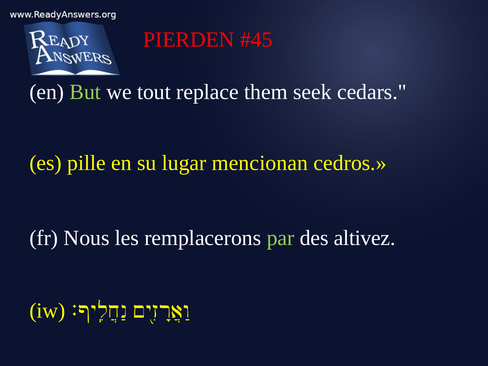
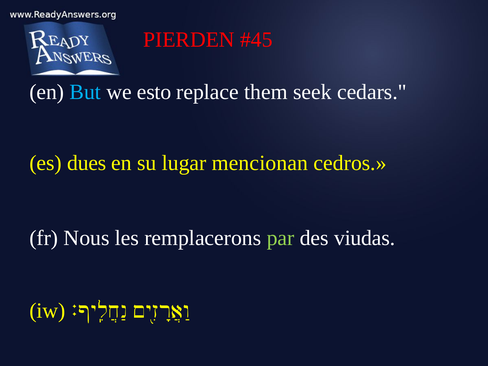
But colour: light green -> light blue
tout: tout -> esto
pille: pille -> dues
altivez: altivez -> viudas
